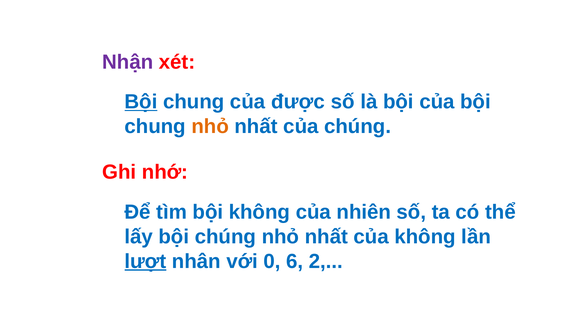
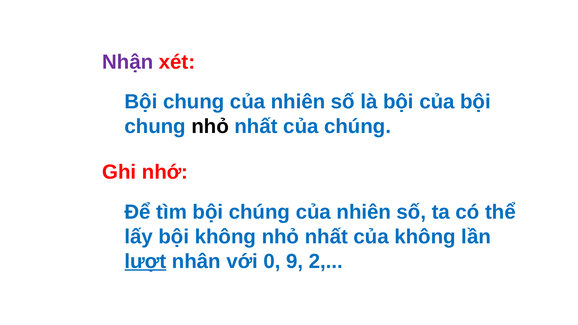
Bội at (141, 102) underline: present -> none
chung của được: được -> nhiên
nhỏ at (210, 126) colour: orange -> black
bội không: không -> chúng
bội chúng: chúng -> không
6: 6 -> 9
